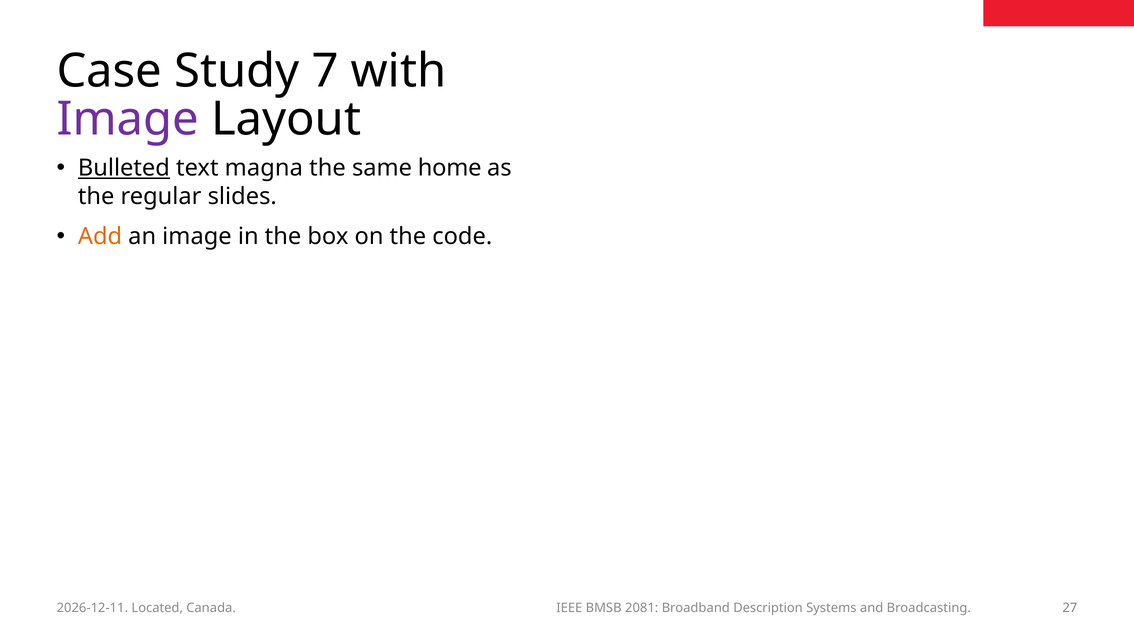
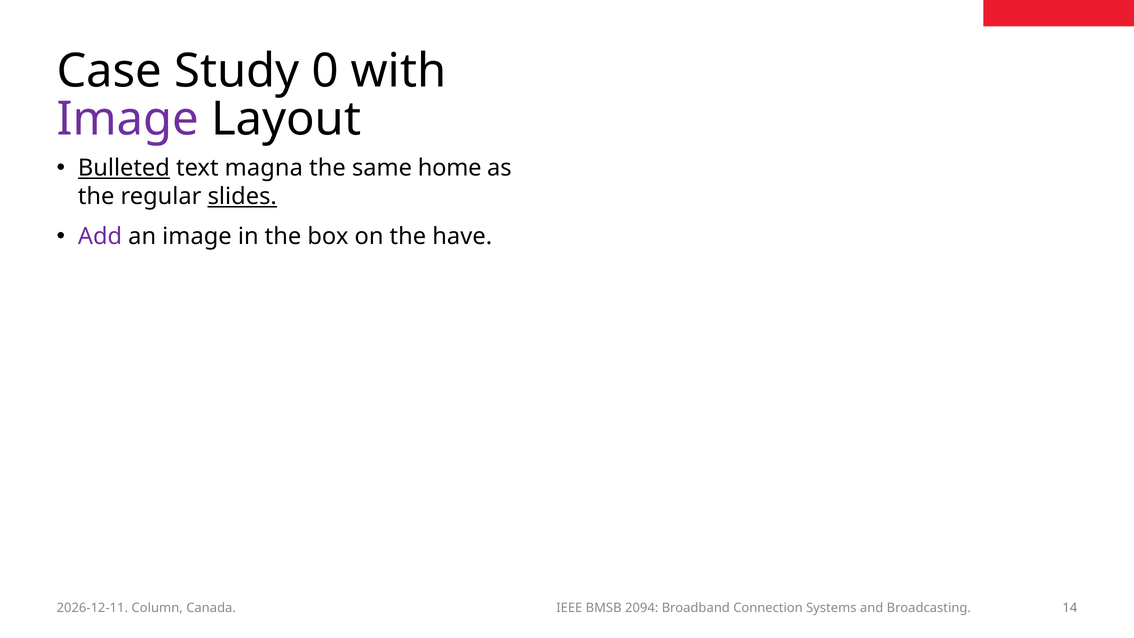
7: 7 -> 0
slides underline: none -> present
Add colour: orange -> purple
code: code -> have
Located: Located -> Column
2081: 2081 -> 2094
Description: Description -> Connection
27: 27 -> 14
